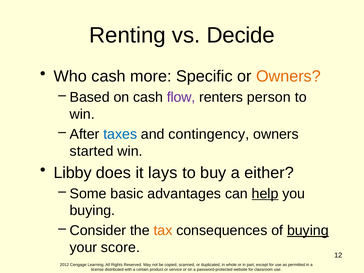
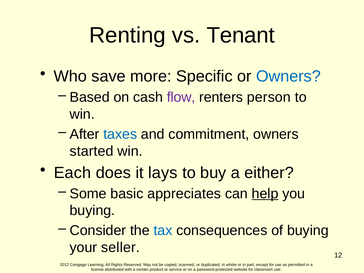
Decide: Decide -> Tenant
Who cash: cash -> save
Owners at (288, 76) colour: orange -> blue
contingency: contingency -> commitment
Libby: Libby -> Each
advantages: advantages -> appreciates
tax colour: orange -> blue
buying at (308, 230) underline: present -> none
score: score -> seller
